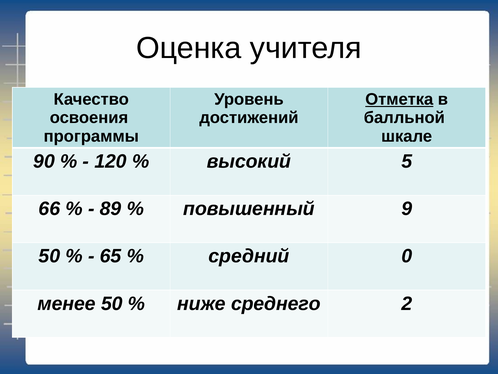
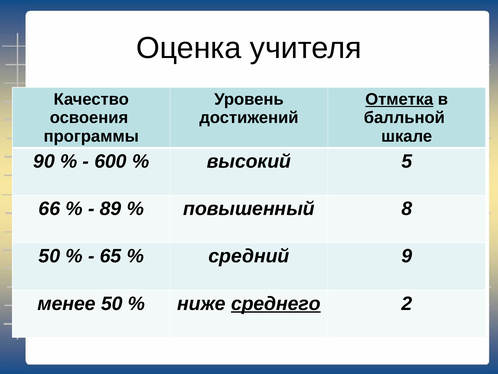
120: 120 -> 600
9: 9 -> 8
0: 0 -> 9
среднего underline: none -> present
